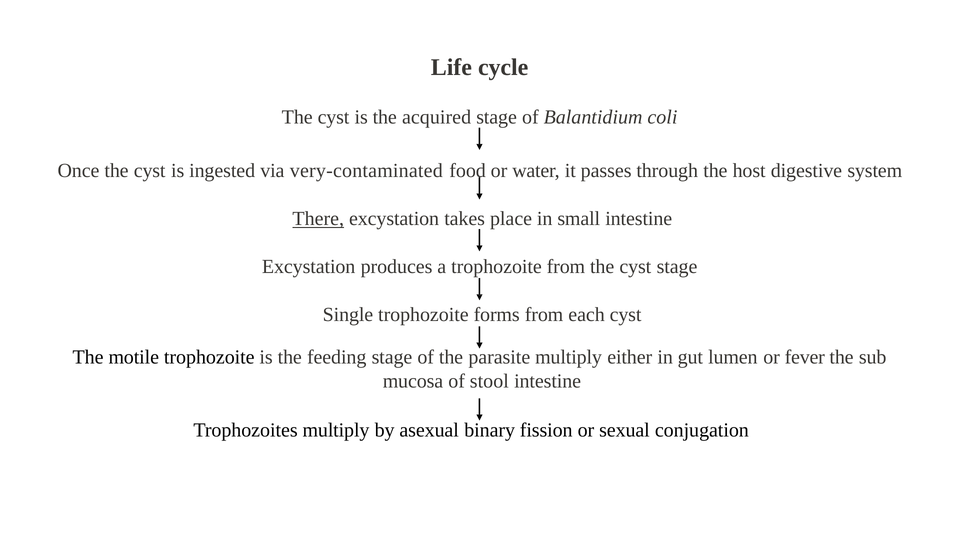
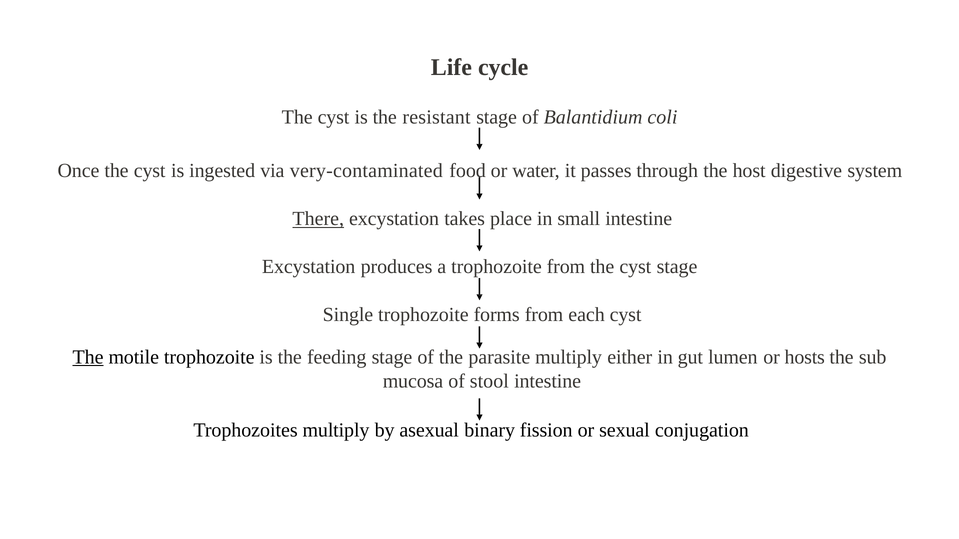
acquired: acquired -> resistant
The at (88, 357) underline: none -> present
fever: fever -> hosts
